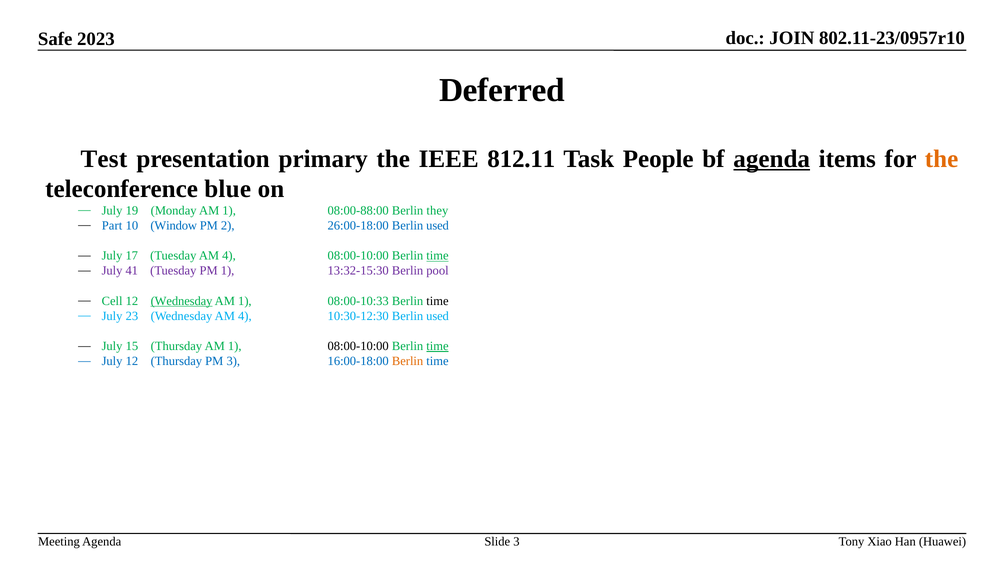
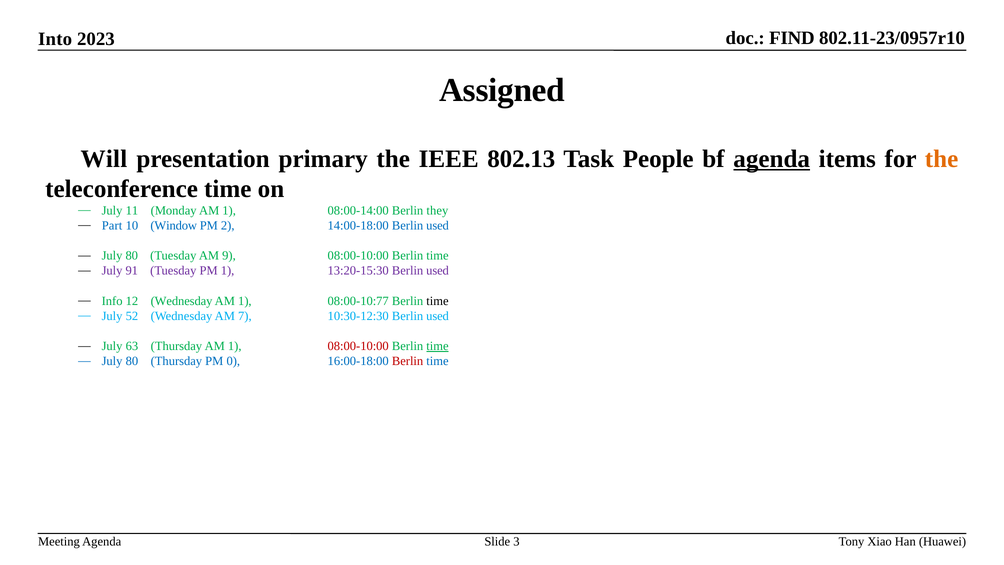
JOIN: JOIN -> FIND
Safe: Safe -> Into
Deferred: Deferred -> Assigned
Test: Test -> Will
812.11: 812.11 -> 802.13
teleconference blue: blue -> time
19: 19 -> 11
08:00-88:00: 08:00-88:00 -> 08:00-14:00
26:00-18:00: 26:00-18:00 -> 14:00-18:00
17 at (132, 256): 17 -> 80
Tuesday AM 4: 4 -> 9
time at (437, 256) underline: present -> none
41: 41 -> 91
13:32-15:30: 13:32-15:30 -> 13:20-15:30
pool at (437, 271): pool -> used
Cell: Cell -> Info
Wednesday at (182, 301) underline: present -> none
08:00-10:33: 08:00-10:33 -> 08:00-10:77
23: 23 -> 52
Wednesday AM 4: 4 -> 7
15: 15 -> 63
08:00-10:00 at (358, 346) colour: black -> red
12 at (132, 361): 12 -> 80
PM 3: 3 -> 0
Berlin at (408, 361) colour: orange -> red
